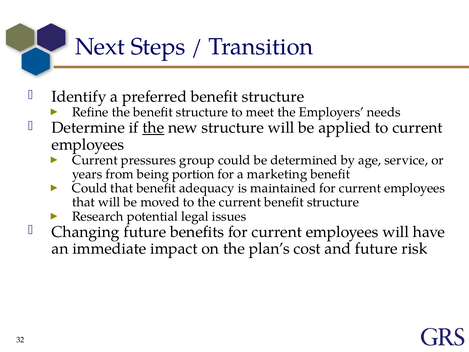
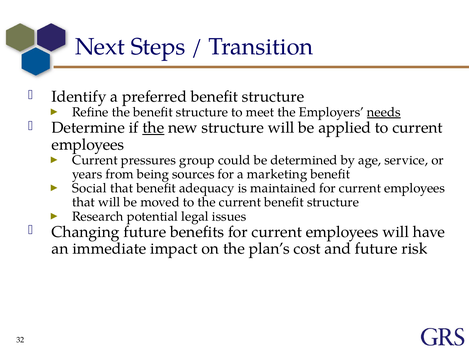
needs underline: none -> present
portion: portion -> sources
Could at (90, 188): Could -> Social
